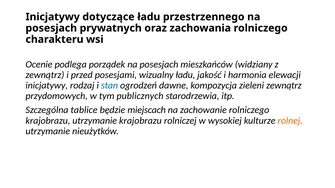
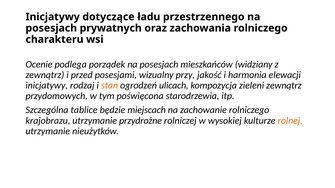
wizualny ładu: ładu -> przy
stan colour: blue -> orange
dawne: dawne -> ulicach
publicznych: publicznych -> poświęcona
utrzymanie krajobrazu: krajobrazu -> przydrożne
